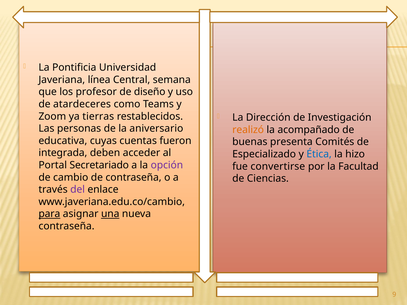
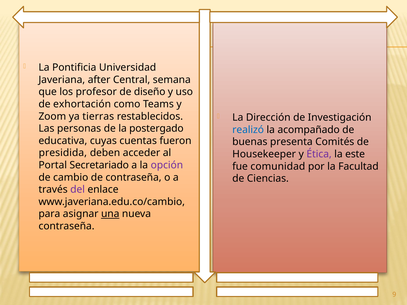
línea: línea -> after
atardeceres: atardeceres -> exhortación
aniversario: aniversario -> postergado
realizó colour: orange -> blue
integrada: integrada -> presidida
Especializado: Especializado -> Housekeeper
Ética colour: blue -> purple
hizo: hizo -> este
convertirse: convertirse -> comunidad
para underline: present -> none
